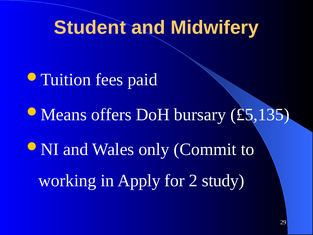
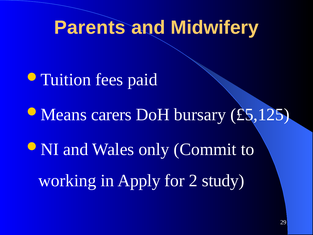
Student: Student -> Parents
offers: offers -> carers
£5,135: £5,135 -> £5,125
